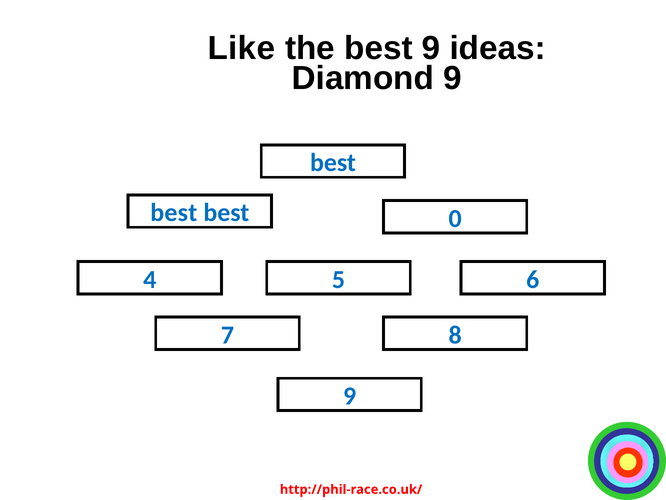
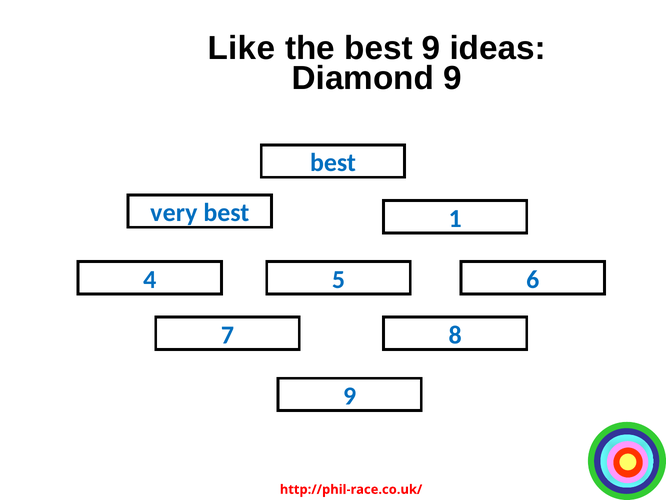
best at (174, 213): best -> very
0: 0 -> 1
